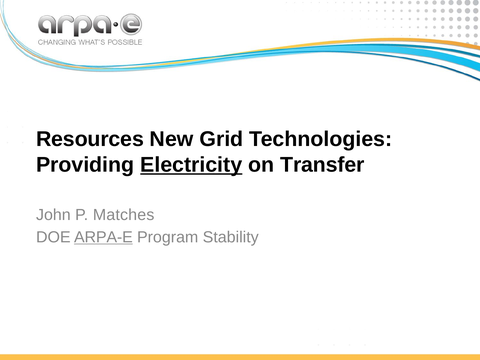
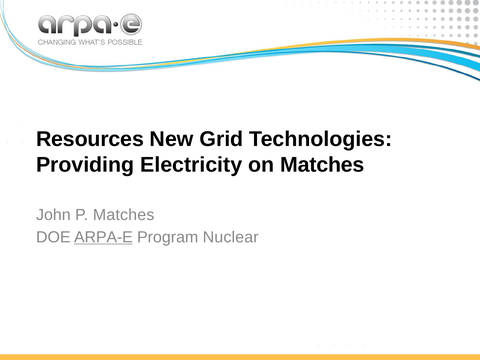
Electricity underline: present -> none
on Transfer: Transfer -> Matches
Stability: Stability -> Nuclear
